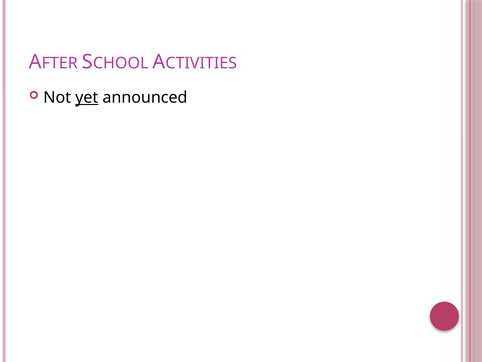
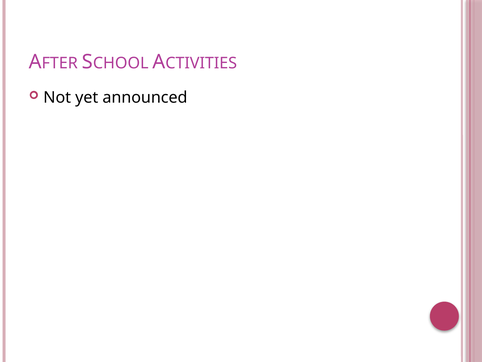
yet underline: present -> none
